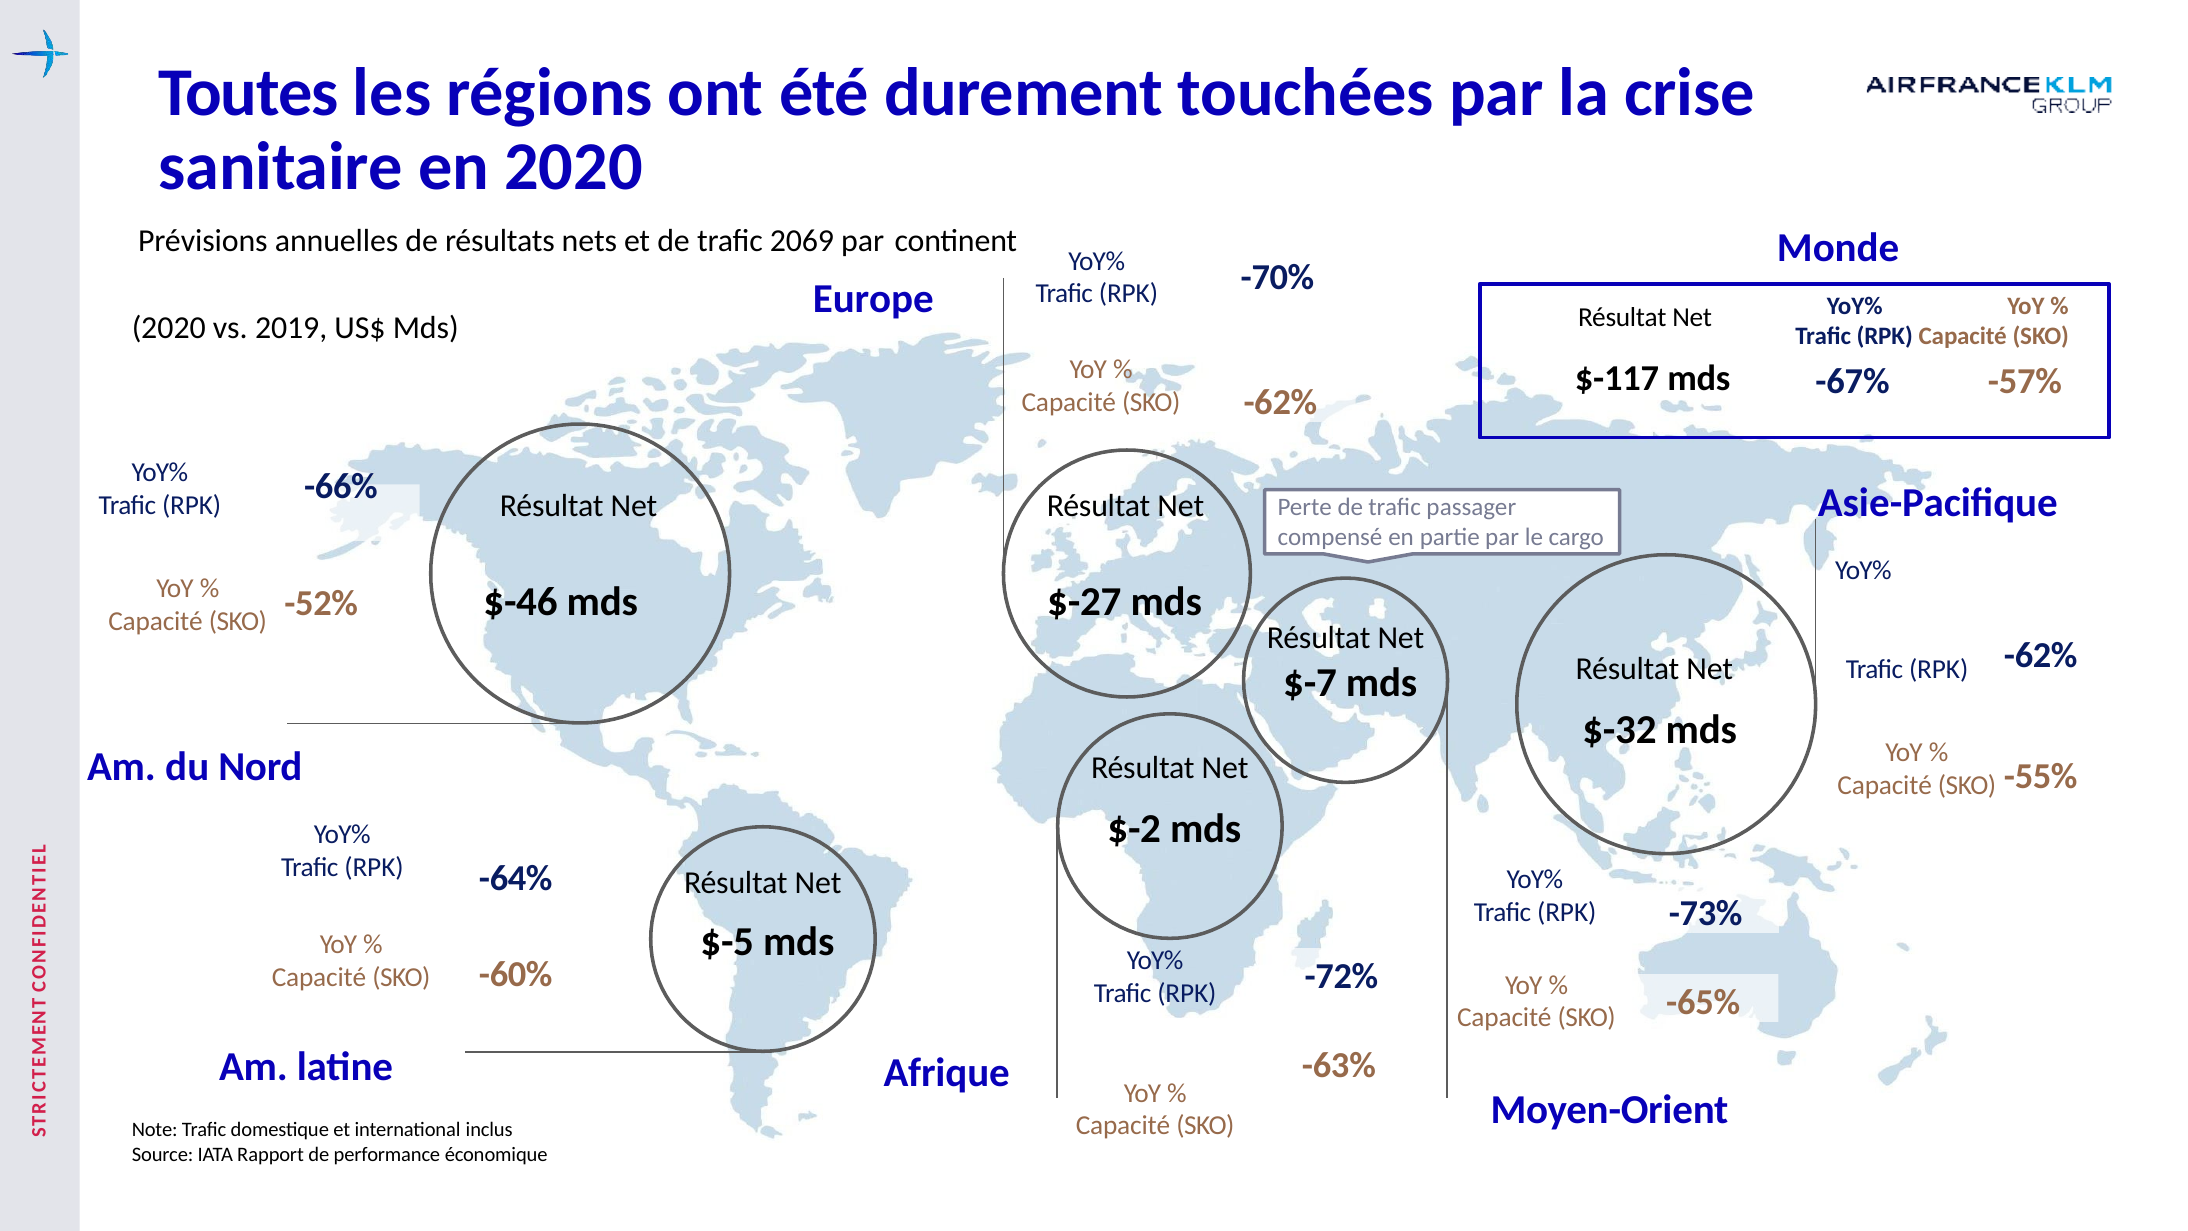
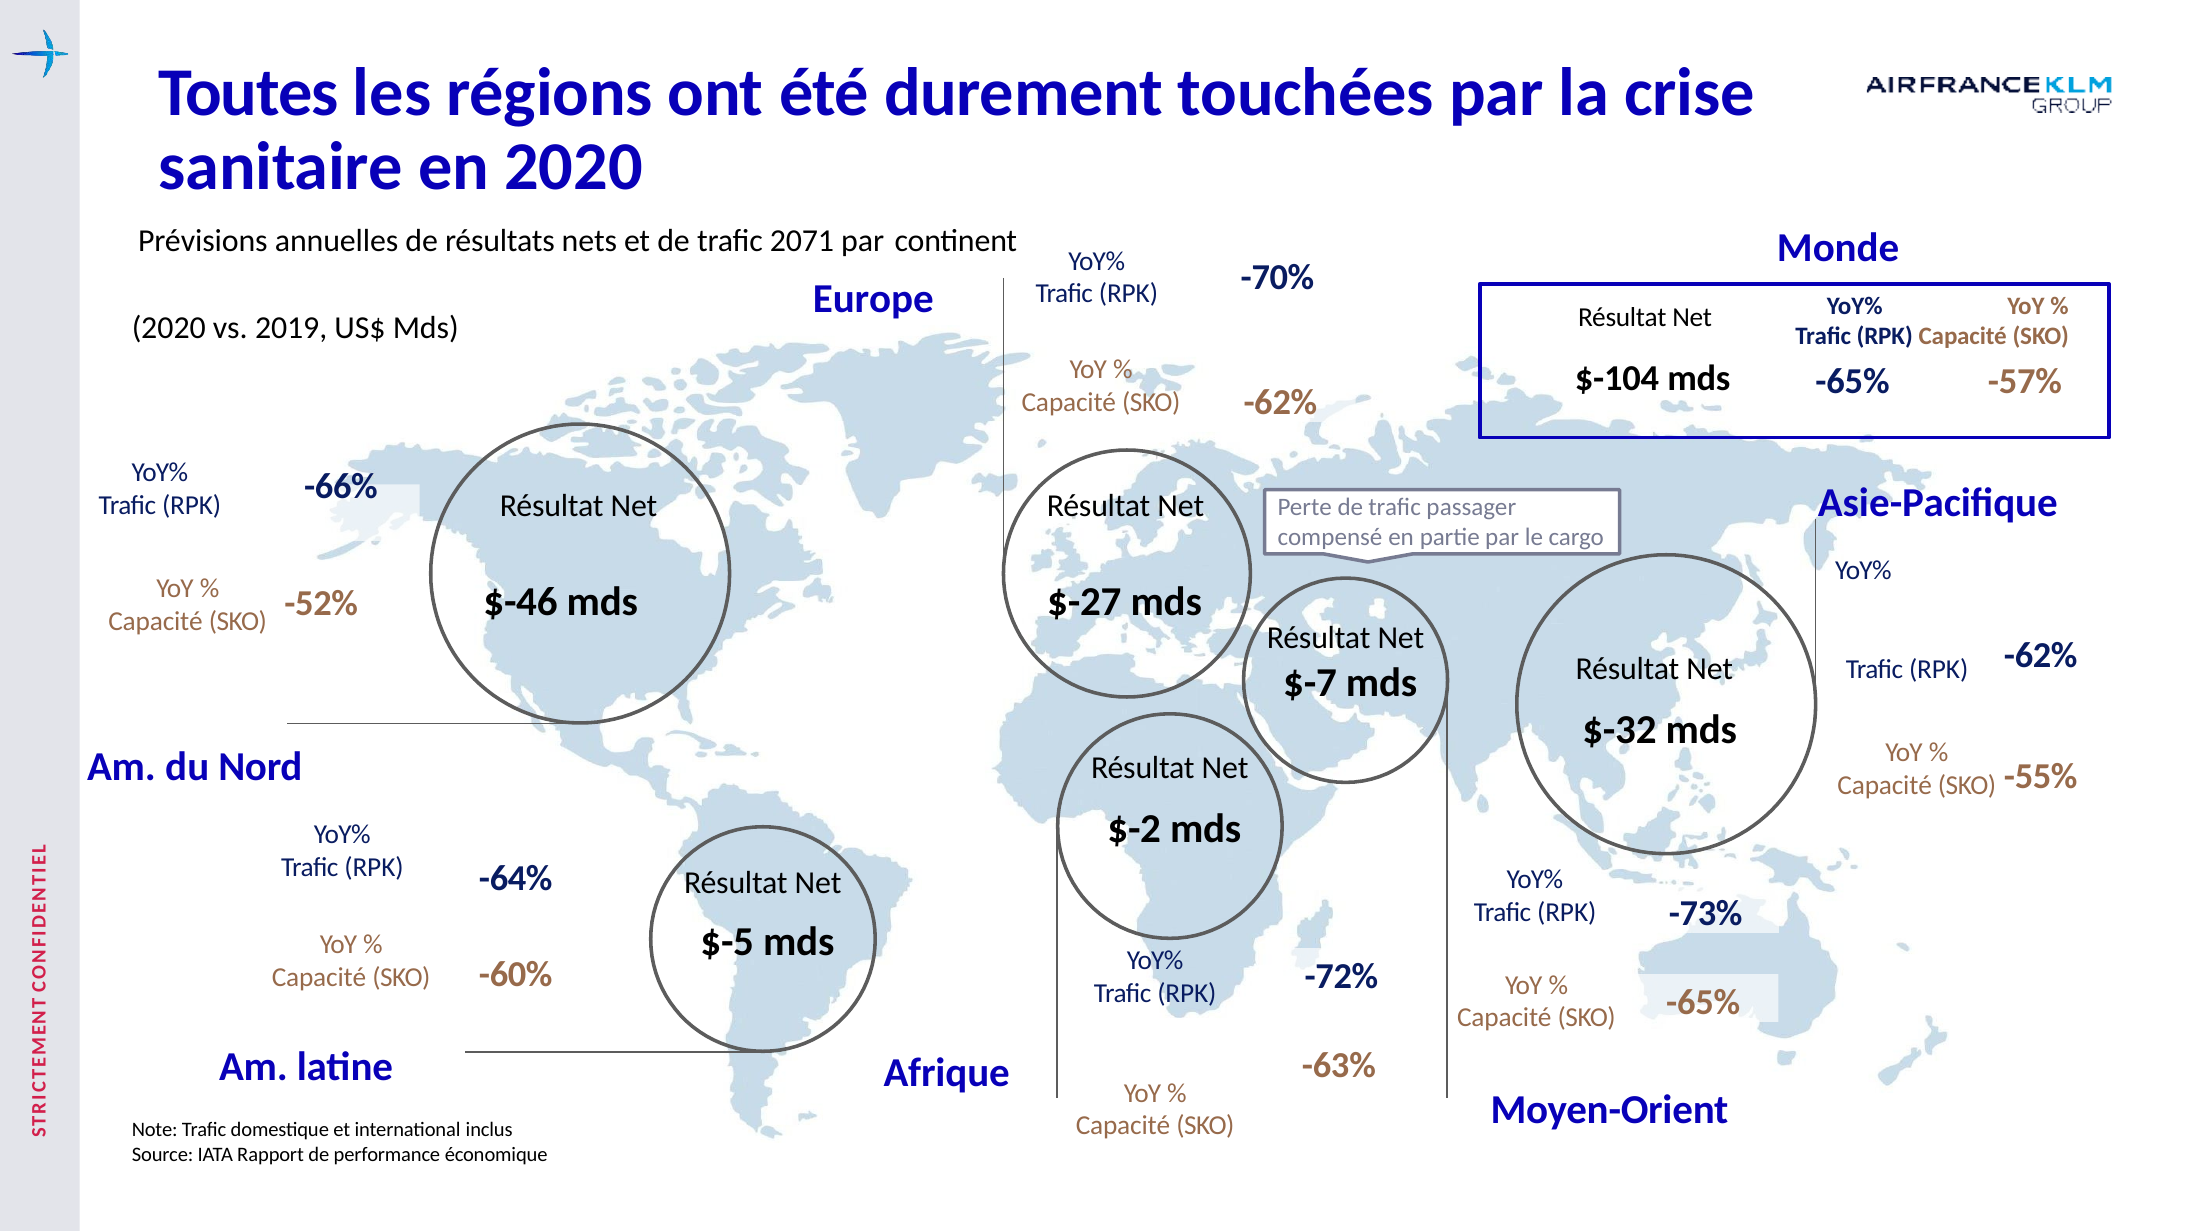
2069: 2069 -> 2071
$-117: $-117 -> $-104
-67% at (1852, 382): -67% -> -65%
